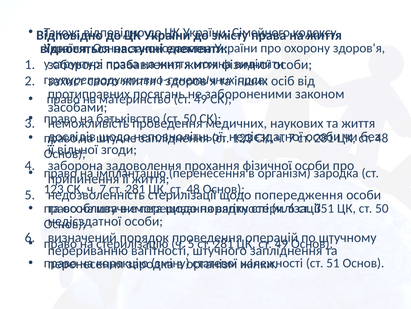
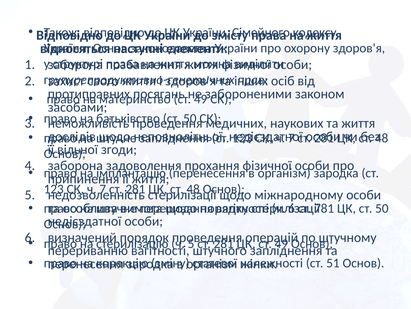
попередження: попередження -> міжнародному
351: 351 -> 781
